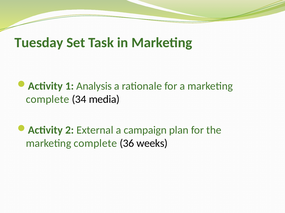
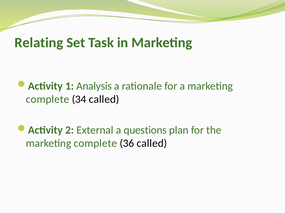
Tuesday: Tuesday -> Relating
34 media: media -> called
campaign: campaign -> questions
36 weeks: weeks -> called
